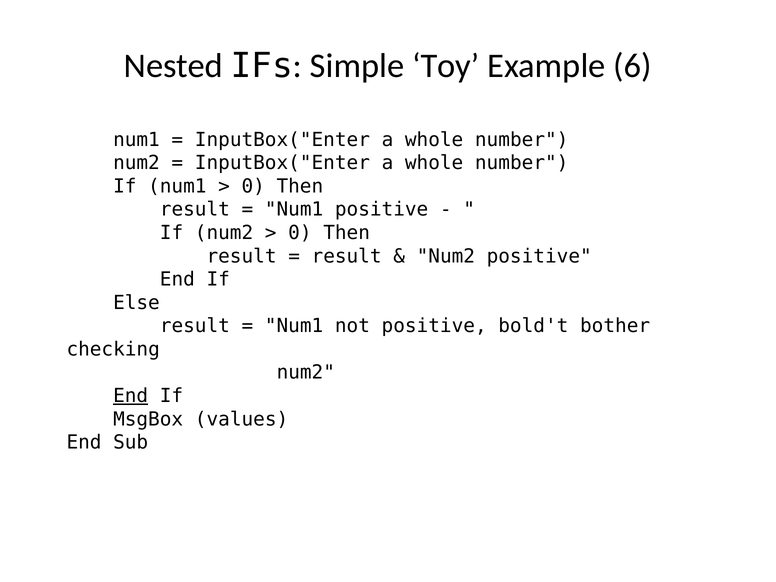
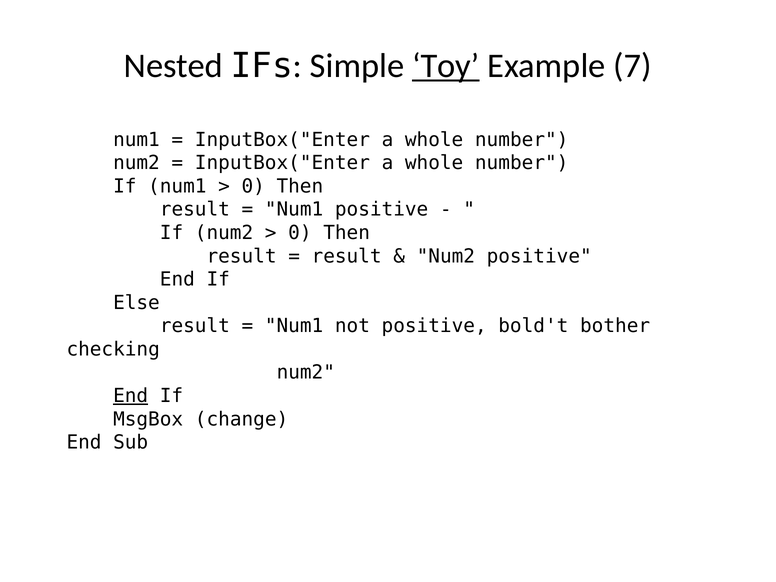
Toy underline: none -> present
6: 6 -> 7
values: values -> change
